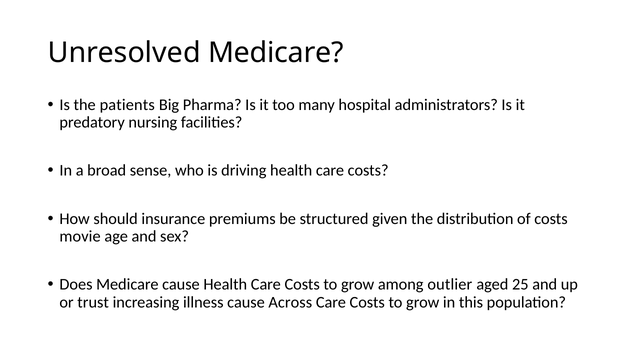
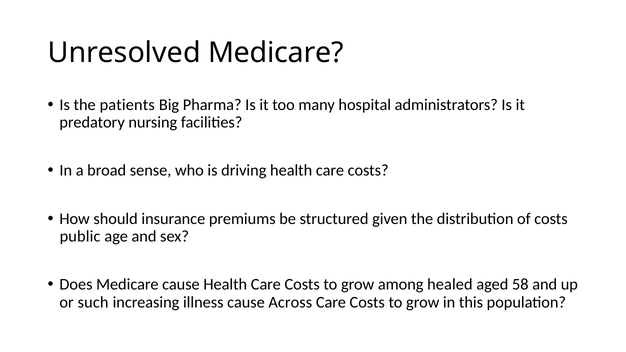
movie: movie -> public
outlier: outlier -> healed
25: 25 -> 58
trust: trust -> such
